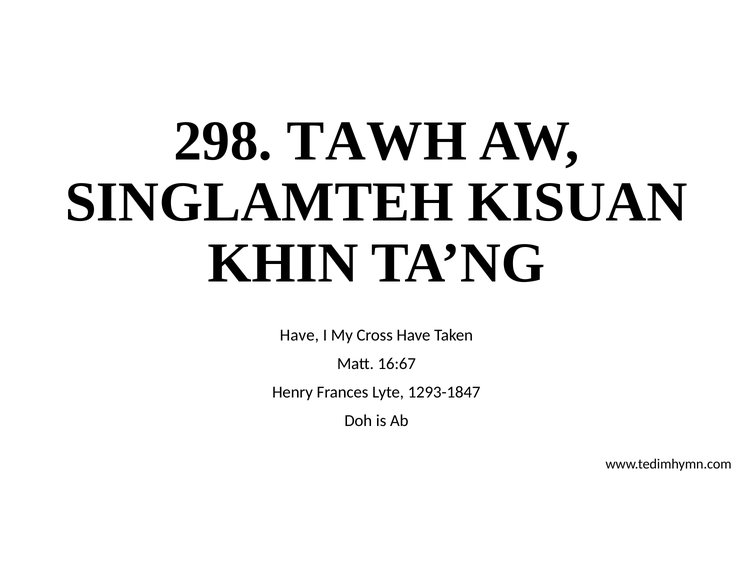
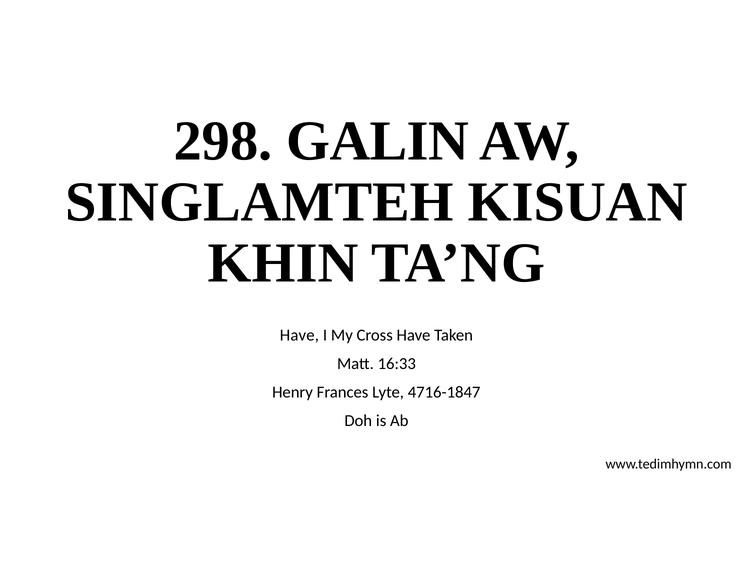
TAWH: TAWH -> GALIN
16:67: 16:67 -> 16:33
1293-1847: 1293-1847 -> 4716-1847
